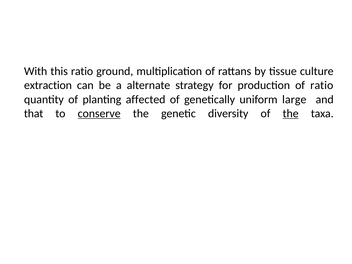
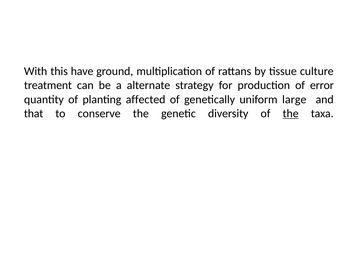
this ratio: ratio -> have
extraction: extraction -> treatment
of ratio: ratio -> error
conserve underline: present -> none
